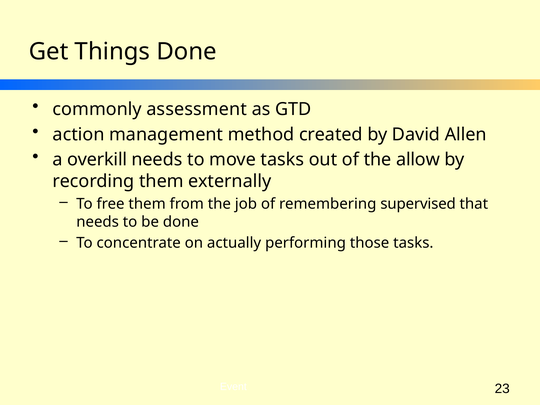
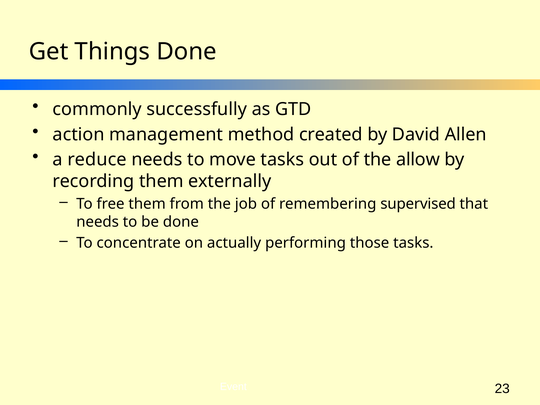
assessment: assessment -> successfully
overkill: overkill -> reduce
